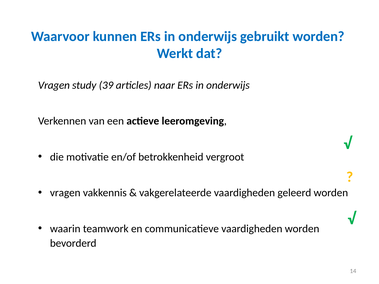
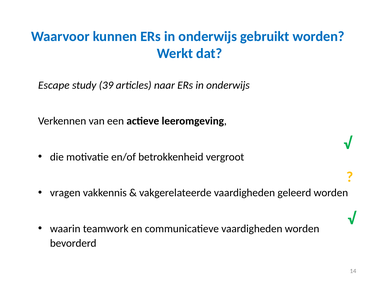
Vragen at (54, 85): Vragen -> Escape
